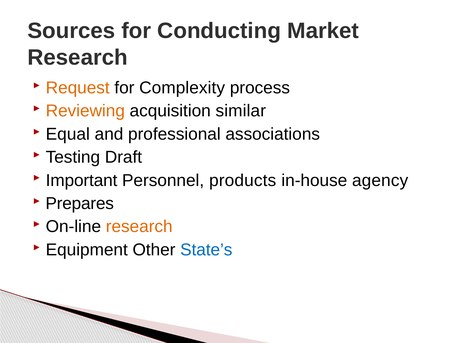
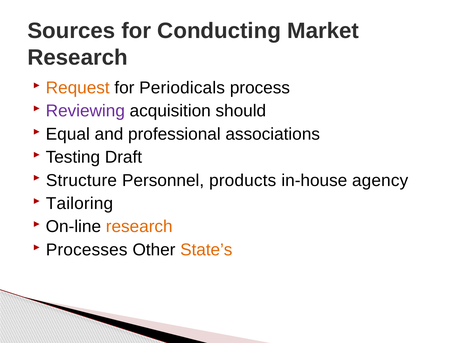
Complexity: Complexity -> Periodicals
Reviewing colour: orange -> purple
similar: similar -> should
Important: Important -> Structure
Prepares: Prepares -> Tailoring
Equipment: Equipment -> Processes
State’s colour: blue -> orange
